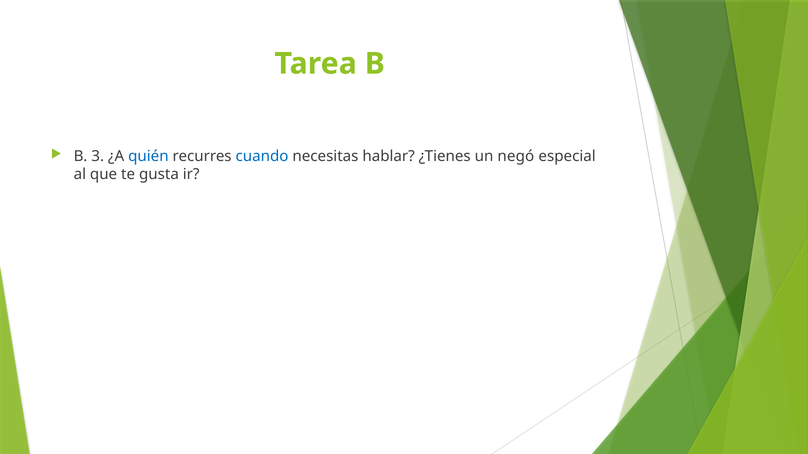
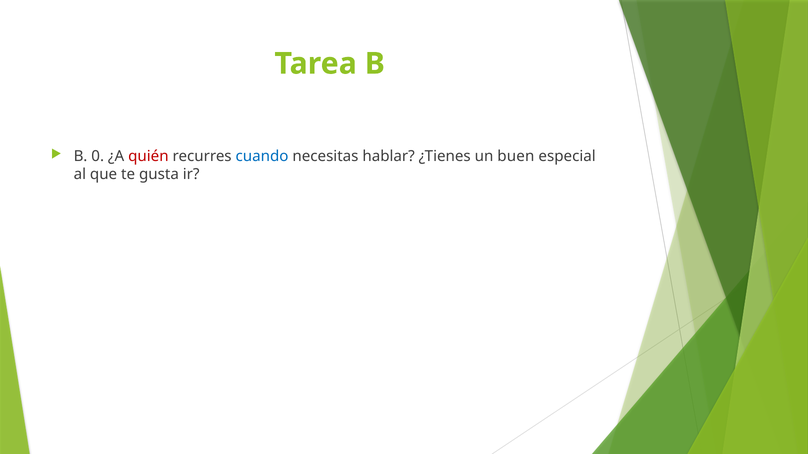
3: 3 -> 0
quién colour: blue -> red
negó: negó -> buen
